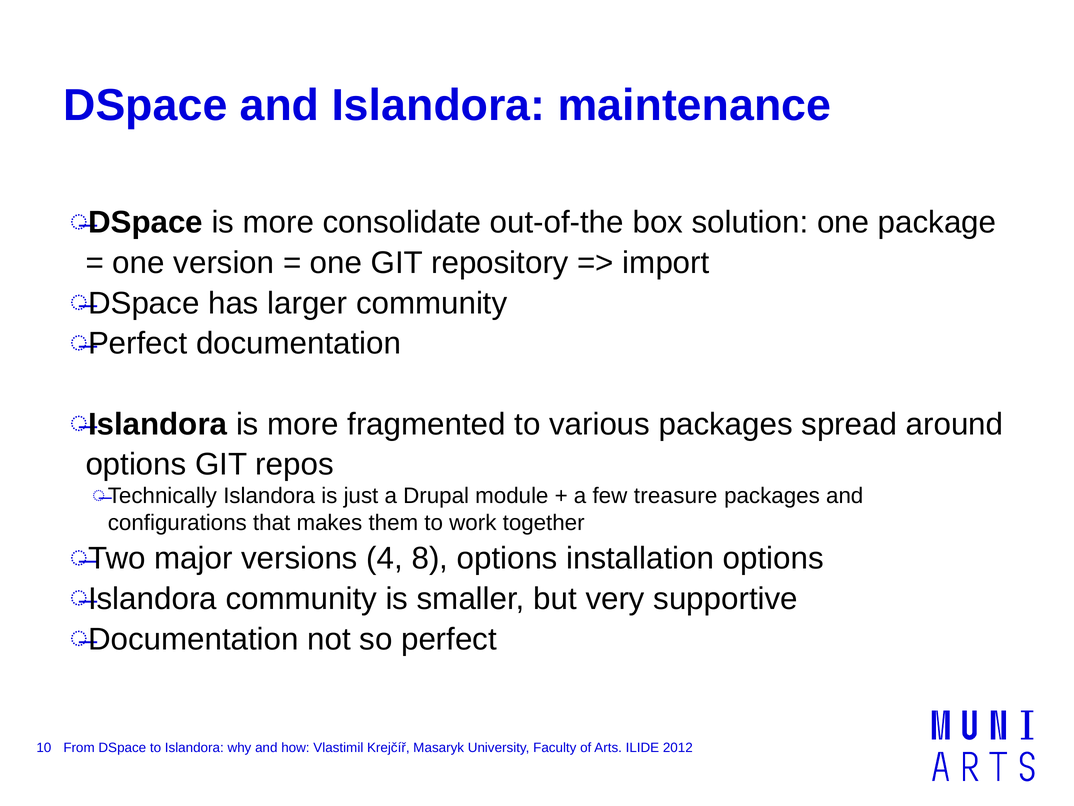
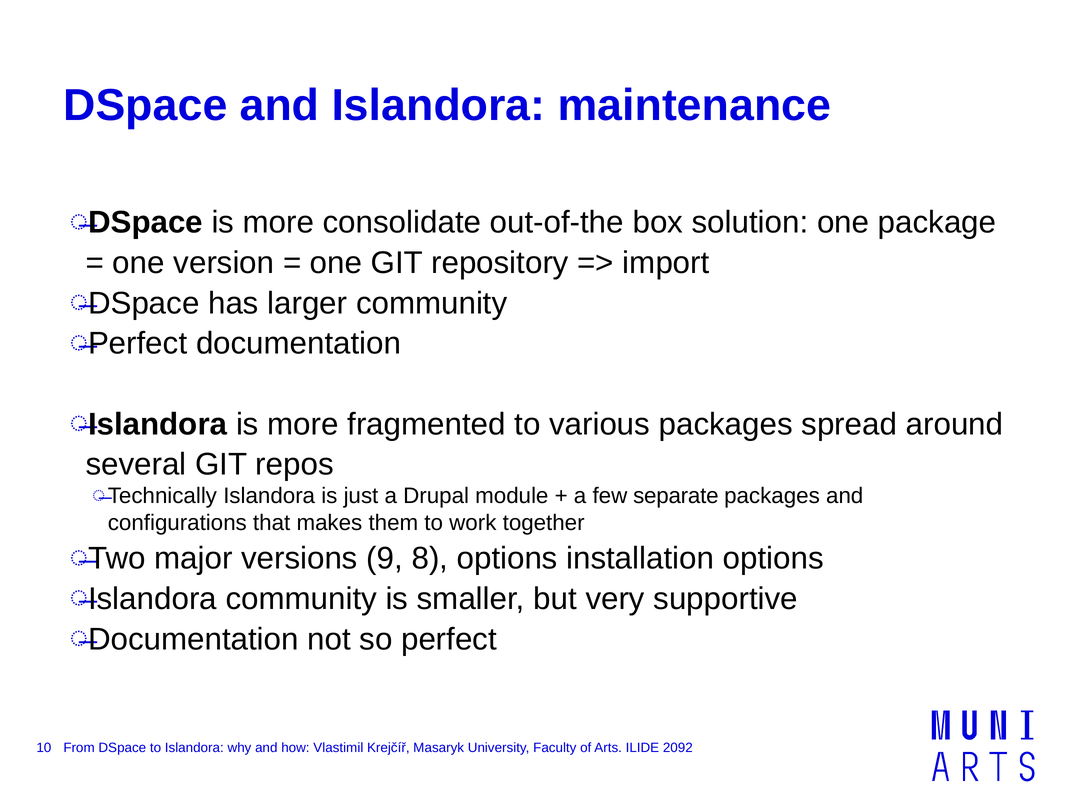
options at (136, 464): options -> several
treasure: treasure -> separate
4: 4 -> 9
2012: 2012 -> 2092
